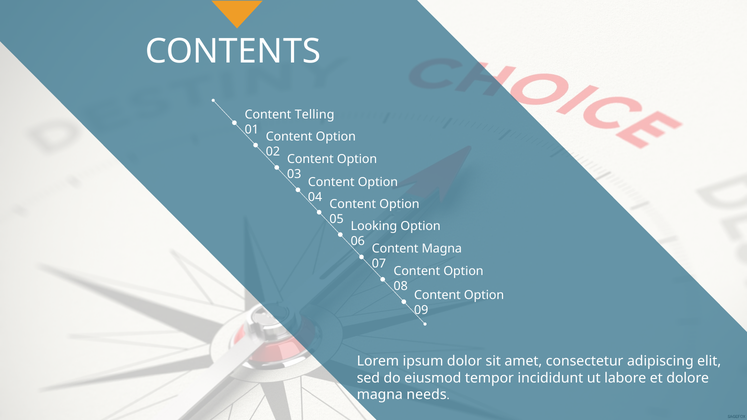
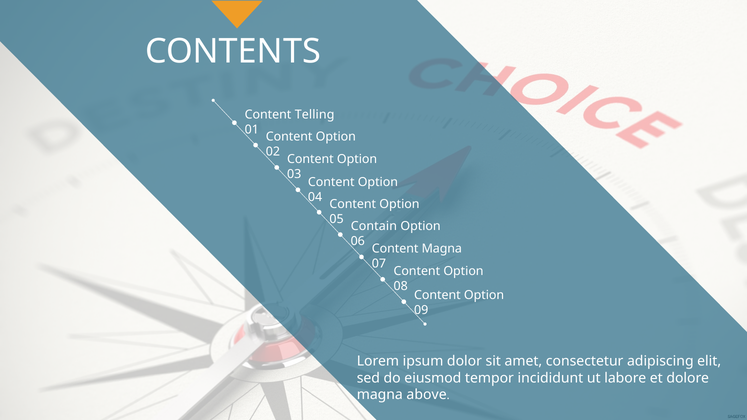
Looking: Looking -> Contain
needs: needs -> above
